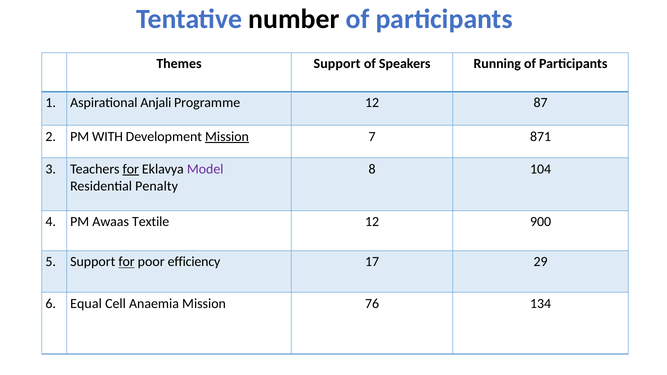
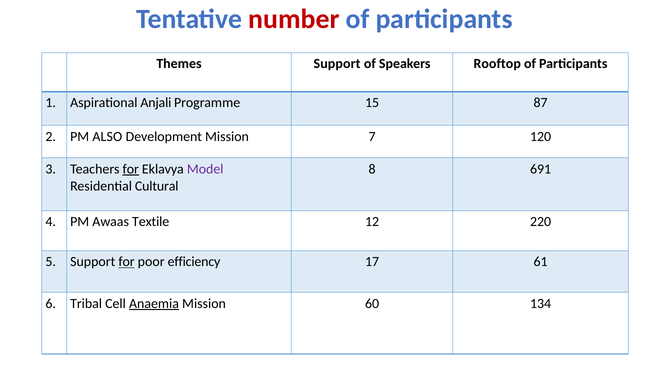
number colour: black -> red
Running: Running -> Rooftop
Programme 12: 12 -> 15
WITH: WITH -> ALSO
Mission at (227, 137) underline: present -> none
871: 871 -> 120
104: 104 -> 691
Penalty: Penalty -> Cultural
900: 900 -> 220
29: 29 -> 61
Equal: Equal -> Tribal
Anaemia underline: none -> present
76: 76 -> 60
